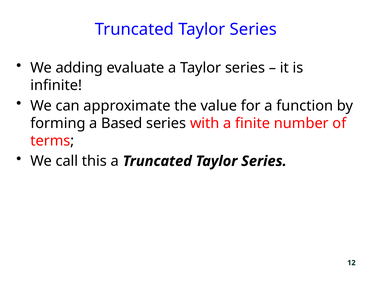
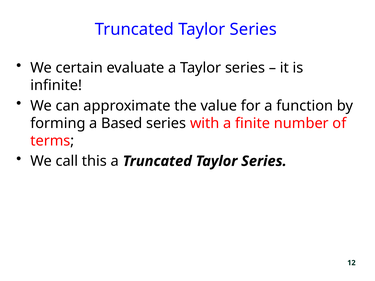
adding: adding -> certain
